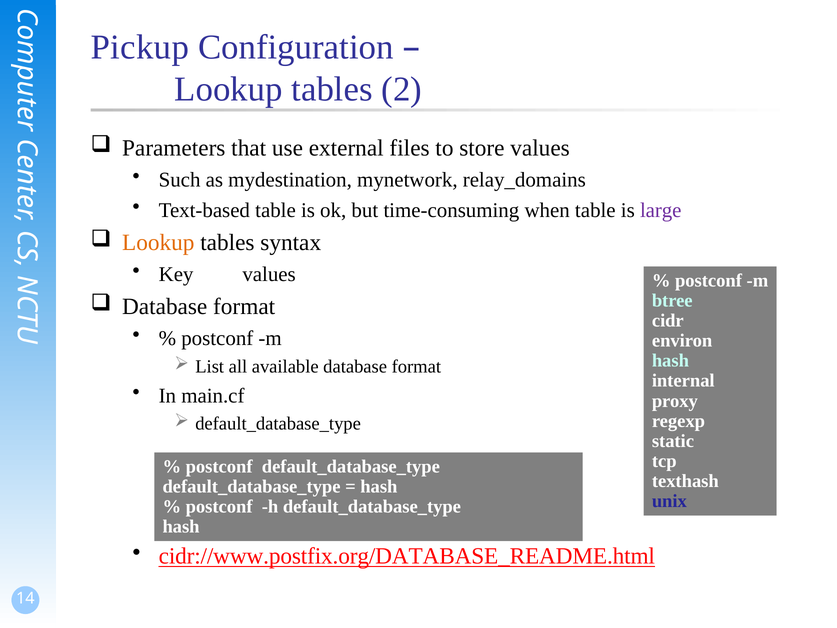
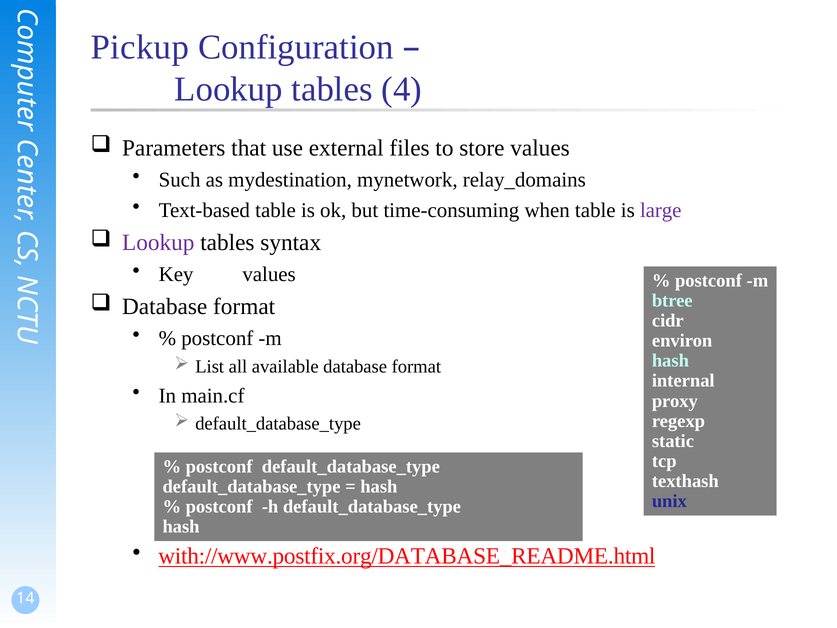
2: 2 -> 4
Lookup at (158, 243) colour: orange -> purple
cidr://www.postfix.org/DATABASE_README.html: cidr://www.postfix.org/DATABASE_README.html -> with://www.postfix.org/DATABASE_README.html
